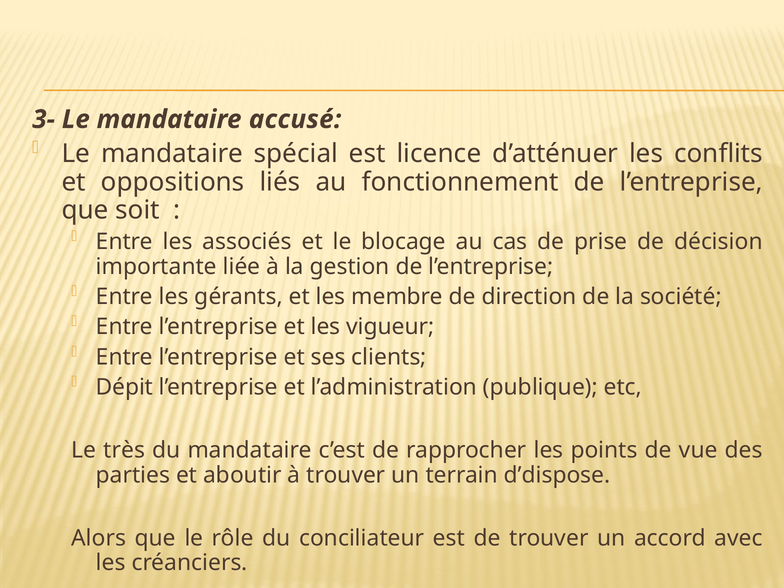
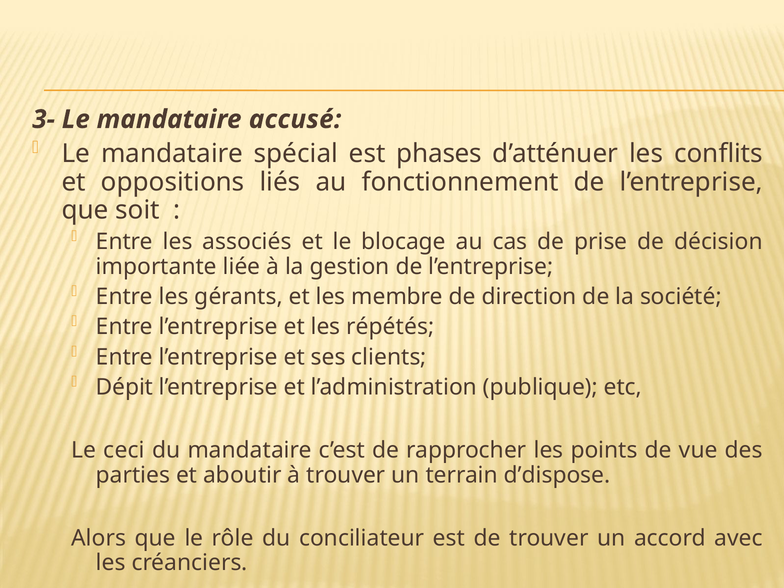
licence: licence -> phases
vigueur: vigueur -> répétés
très: très -> ceci
